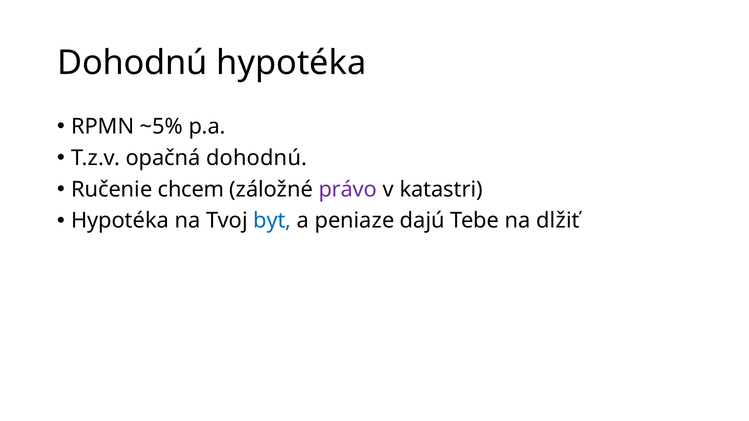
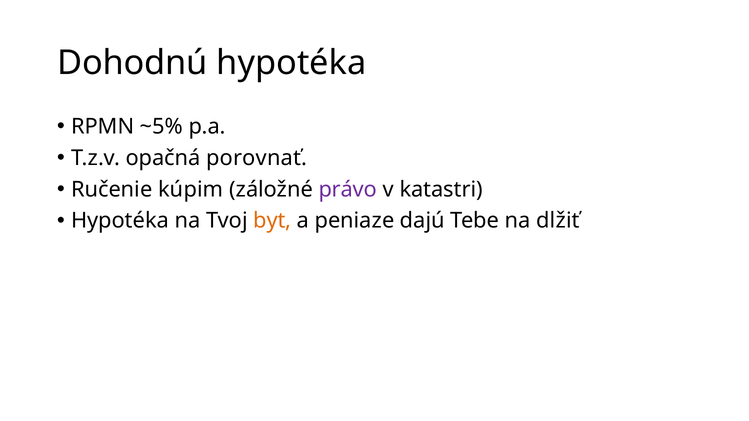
opačná dohodnú: dohodnú -> porovnať
chcem: chcem -> kúpim
byt colour: blue -> orange
